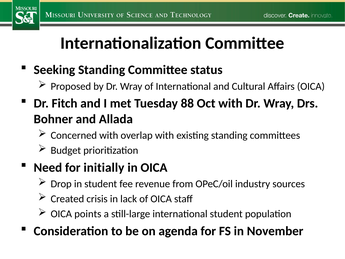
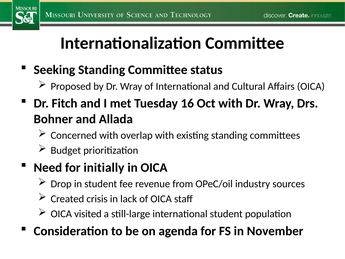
88: 88 -> 16
points: points -> visited
